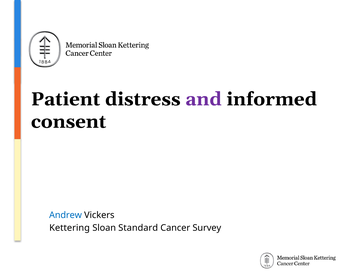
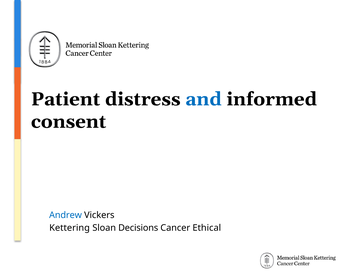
and colour: purple -> blue
Standard: Standard -> Decisions
Survey: Survey -> Ethical
